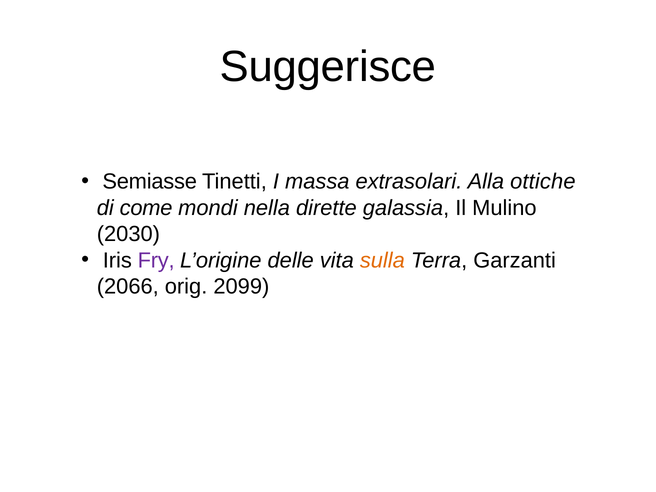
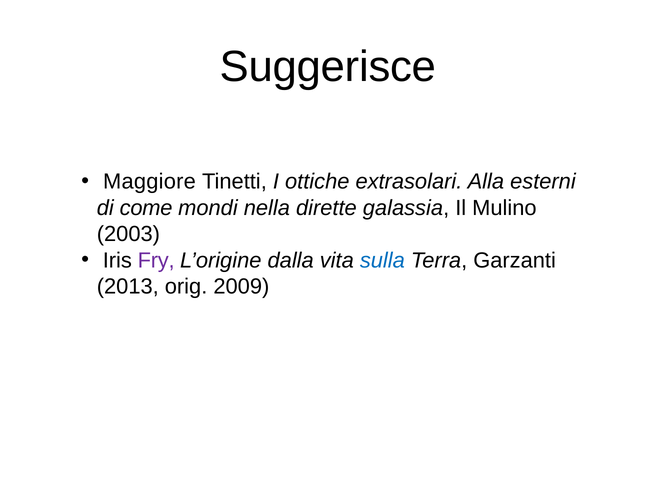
Semiasse: Semiasse -> Maggiore
massa: massa -> ottiche
ottiche: ottiche -> esterni
2030: 2030 -> 2003
delle: delle -> dalla
sulla colour: orange -> blue
2066: 2066 -> 2013
2099: 2099 -> 2009
